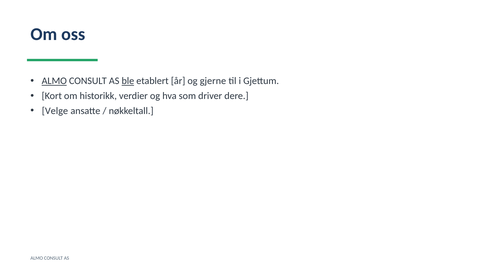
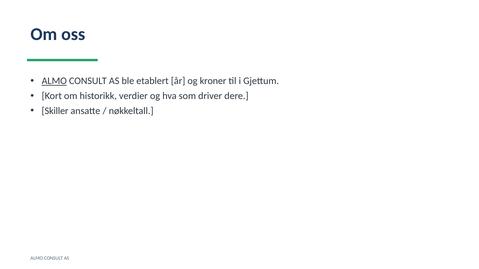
ble underline: present -> none
gjerne: gjerne -> kroner
Velge: Velge -> Skiller
